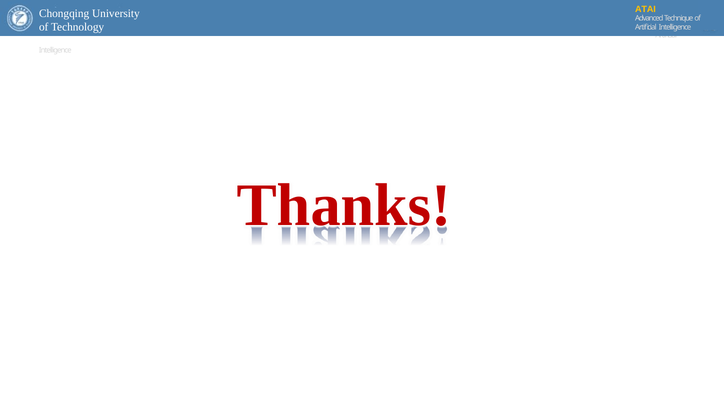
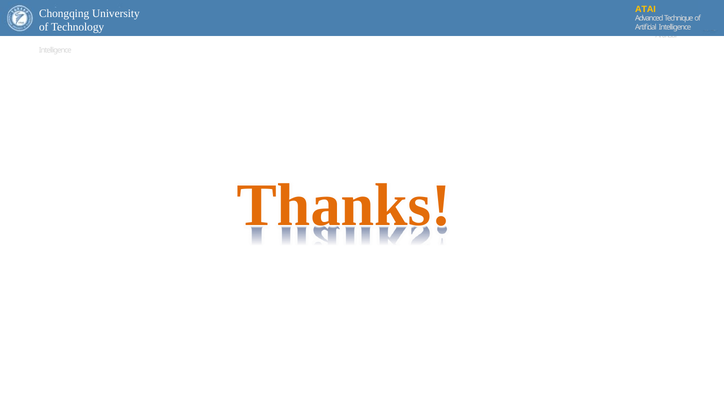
Thanks colour: red -> orange
